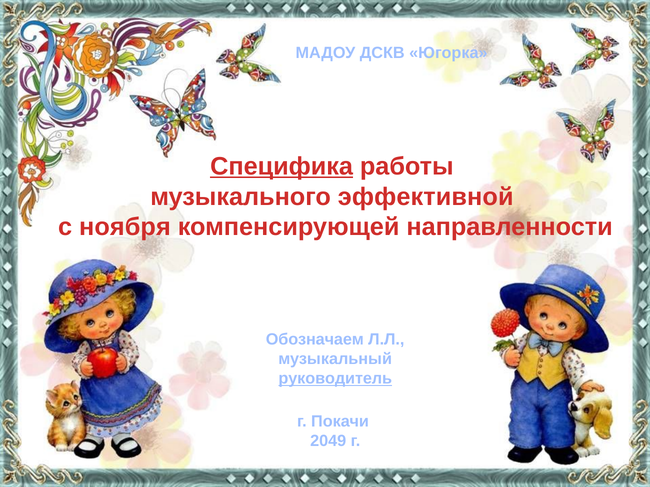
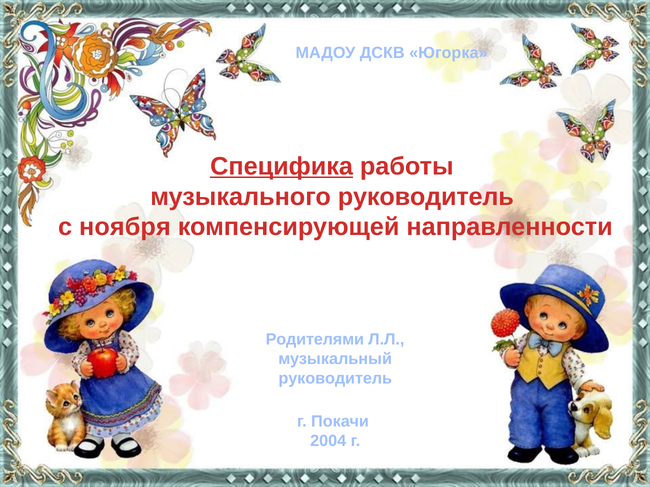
музыкального эффективной: эффективной -> руководитель
Обозначаем: Обозначаем -> Родителями
руководитель at (335, 379) underline: present -> none
2049: 2049 -> 2004
